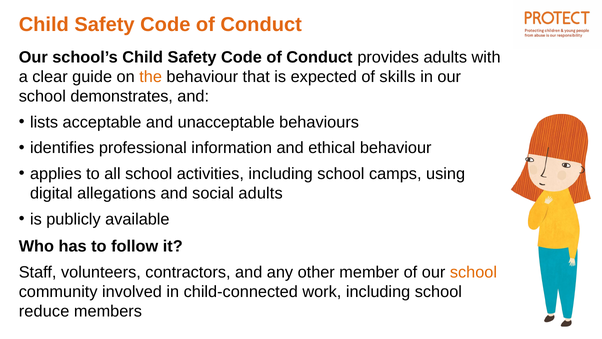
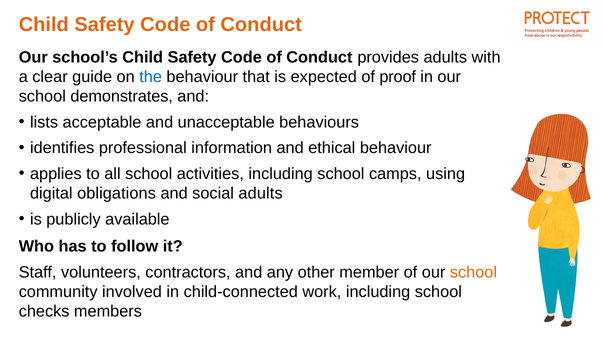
the colour: orange -> blue
skills: skills -> proof
allegations: allegations -> obligations
reduce: reduce -> checks
